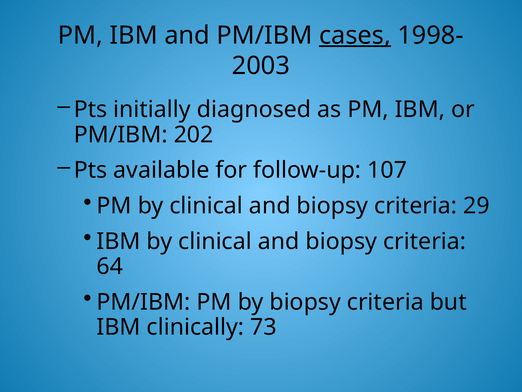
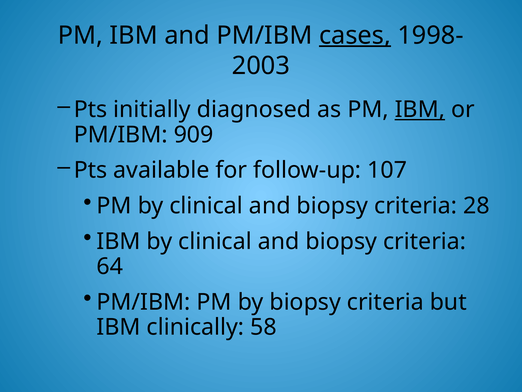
IBM at (420, 110) underline: none -> present
202: 202 -> 909
29: 29 -> 28
73: 73 -> 58
